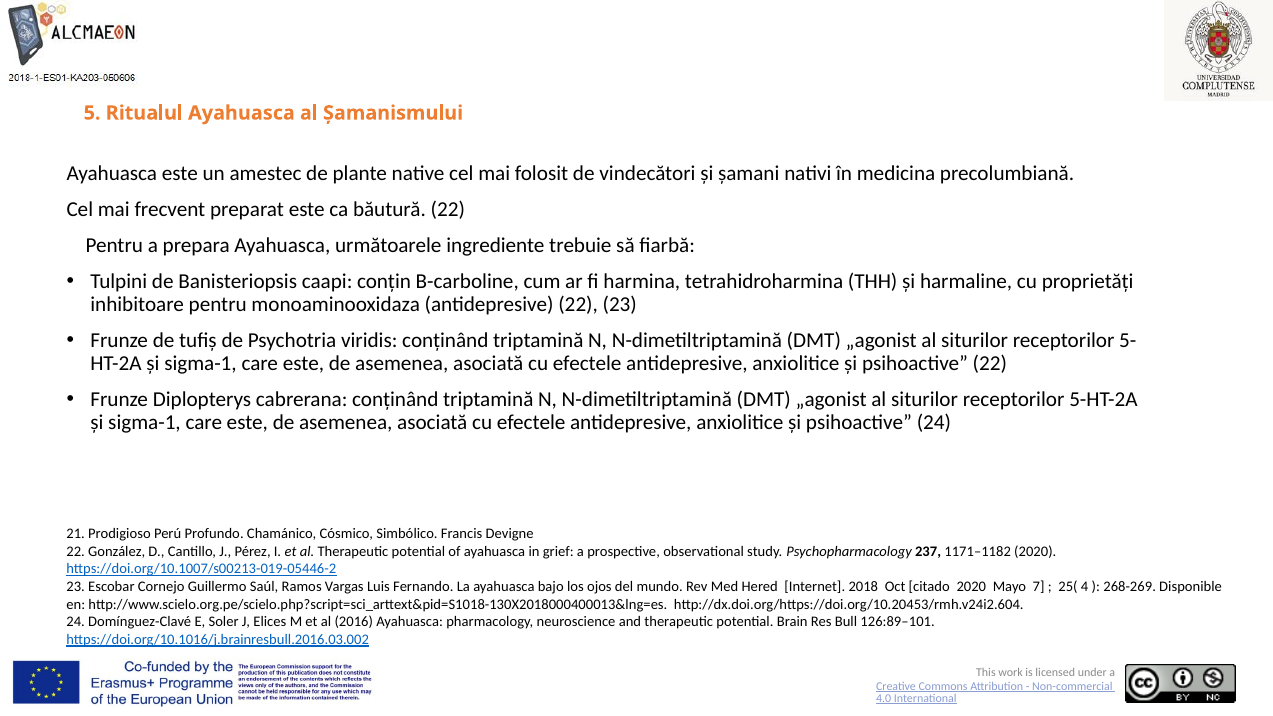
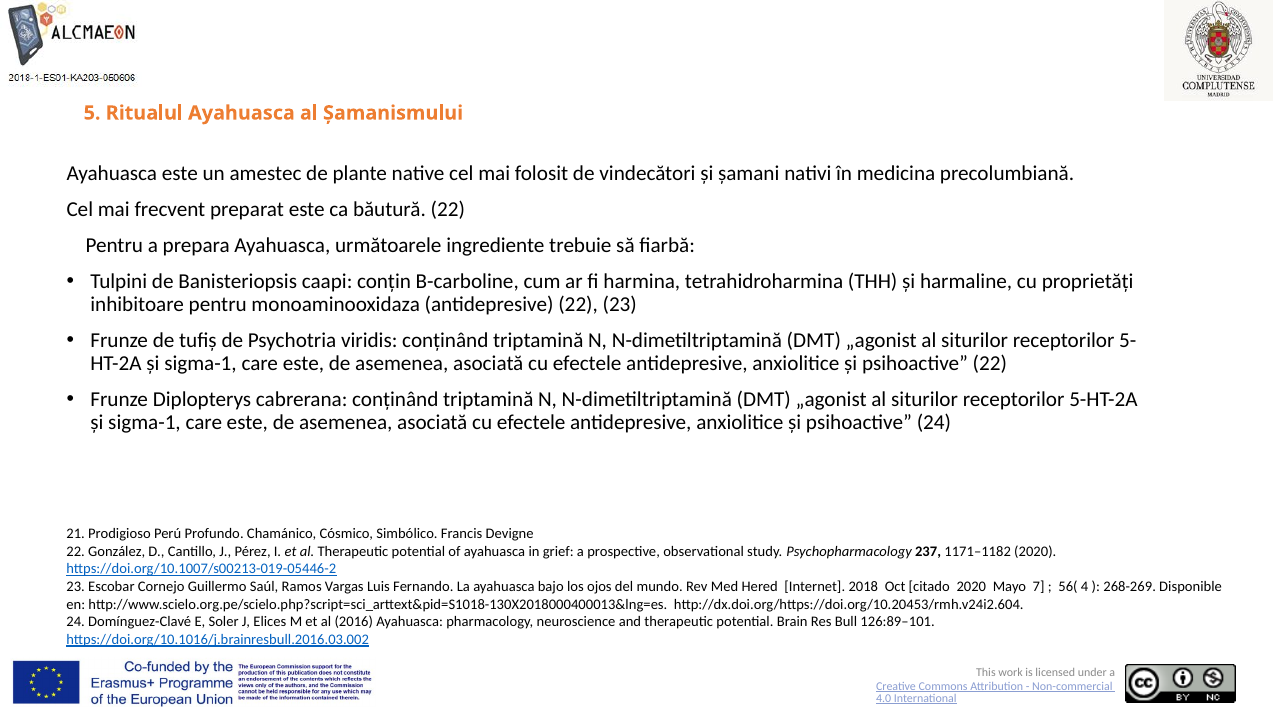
25(: 25( -> 56(
